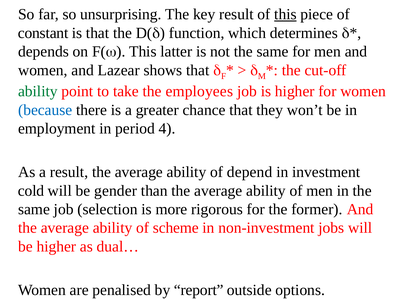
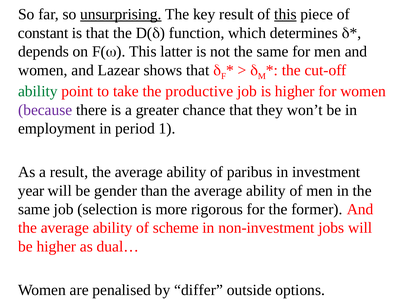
unsurprising underline: none -> present
employees: employees -> productive
because colour: blue -> purple
4: 4 -> 1
depend: depend -> paribus
cold: cold -> year
report: report -> differ
